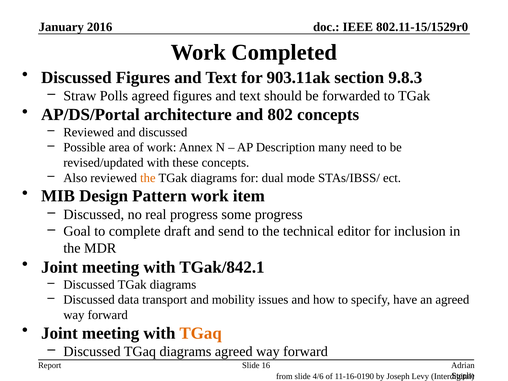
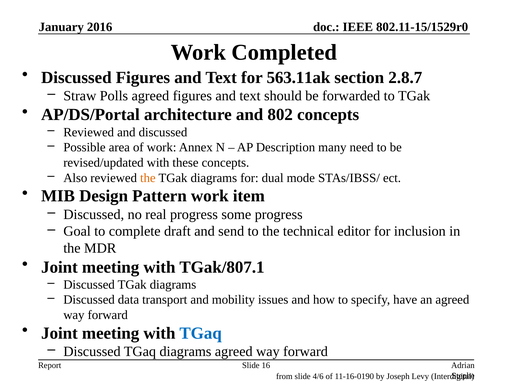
903.11ak: 903.11ak -> 563.11ak
9.8.3: 9.8.3 -> 2.8.7
TGak/842.1: TGak/842.1 -> TGak/807.1
TGaq at (201, 333) colour: orange -> blue
